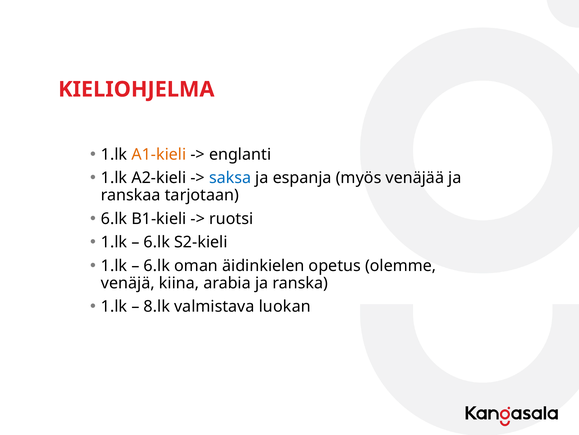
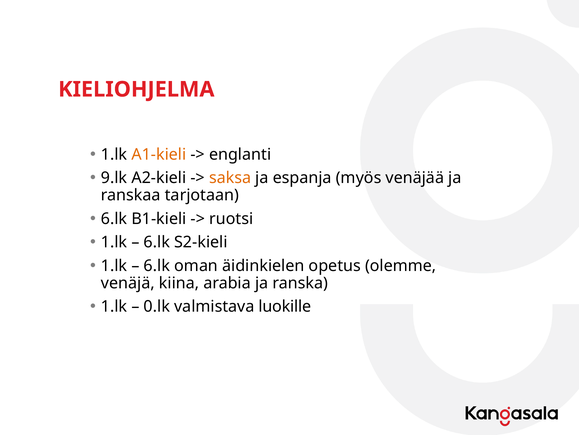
1.lk at (114, 178): 1.lk -> 9.lk
saksa colour: blue -> orange
8.lk: 8.lk -> 0.lk
luokan: luokan -> luokille
